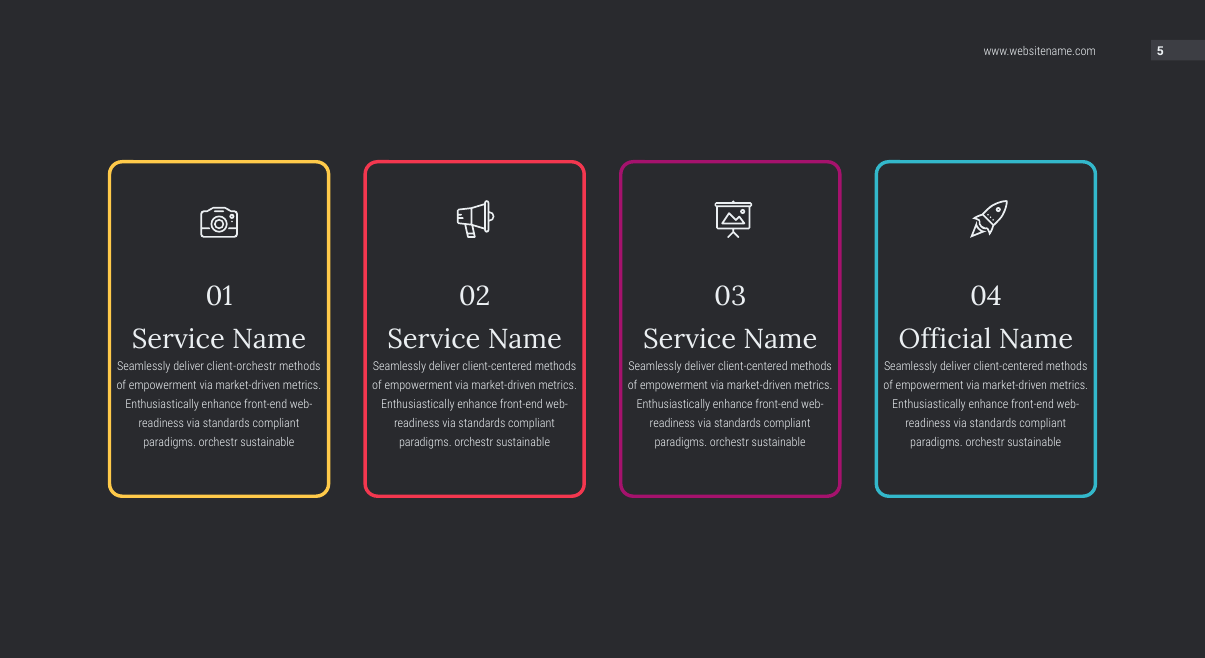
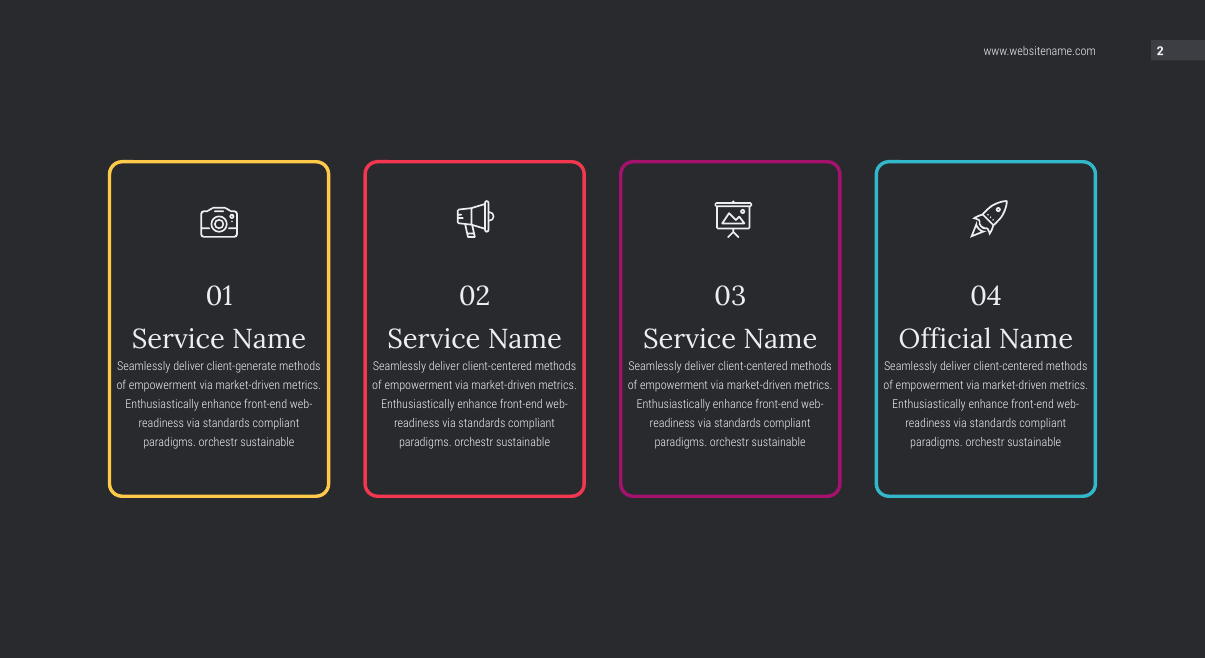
5: 5 -> 2
client-orchestr: client-orchestr -> client-generate
